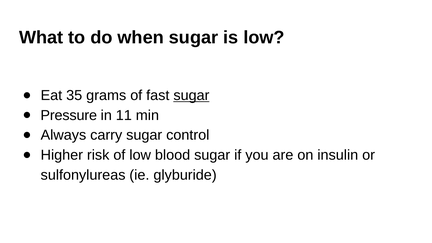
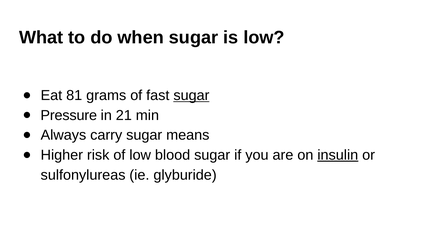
35: 35 -> 81
11: 11 -> 21
control: control -> means
insulin underline: none -> present
